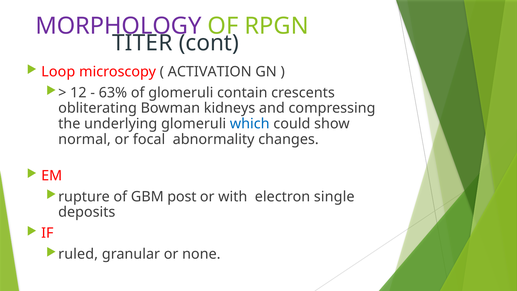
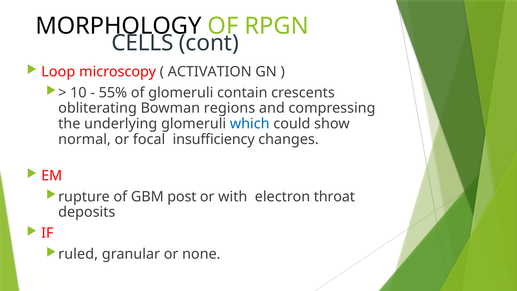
MORPHOLOGY colour: purple -> black
TITER: TITER -> CELLS
12: 12 -> 10
63%: 63% -> 55%
kidneys: kidneys -> regions
abnormality: abnormality -> insufficiency
single: single -> throat
